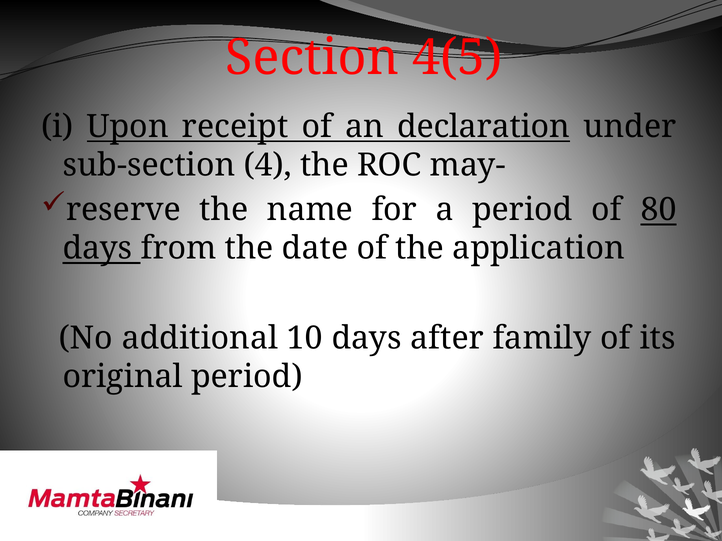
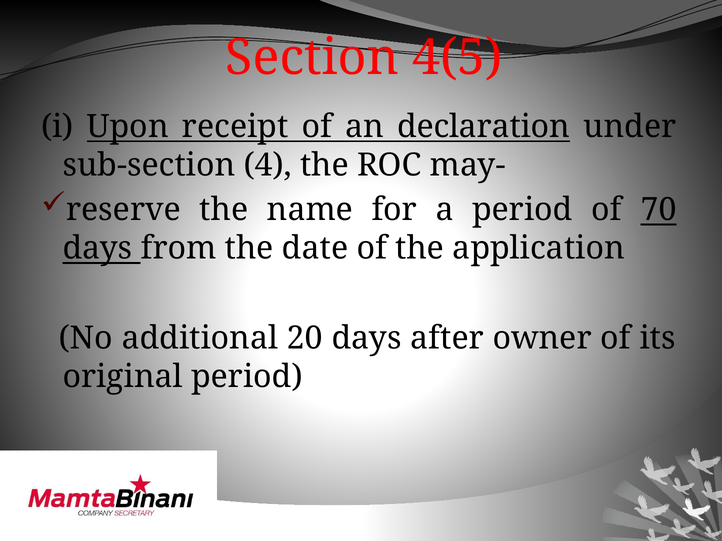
80: 80 -> 70
10: 10 -> 20
family: family -> owner
